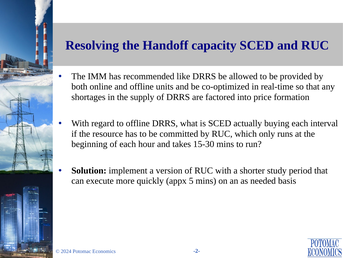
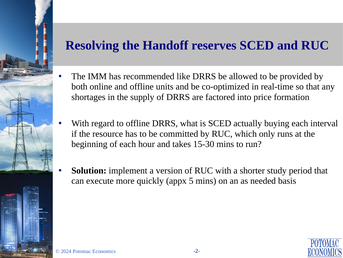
capacity: capacity -> reserves
